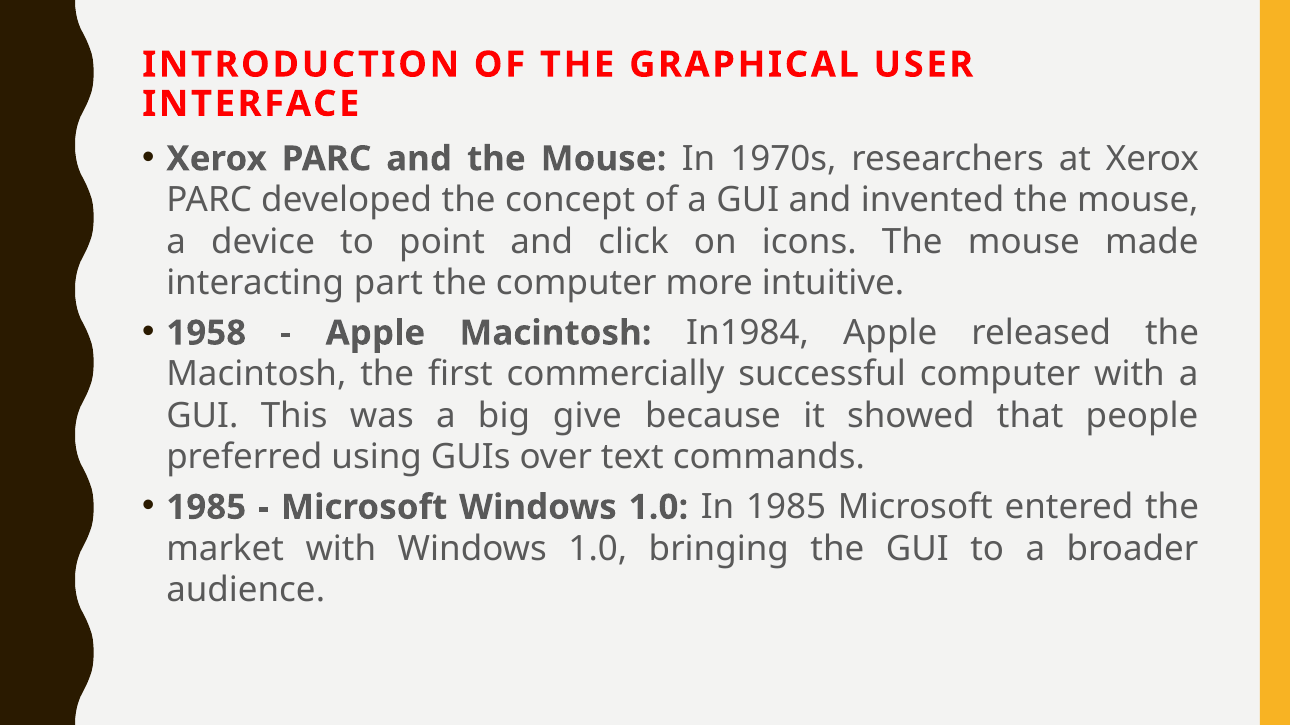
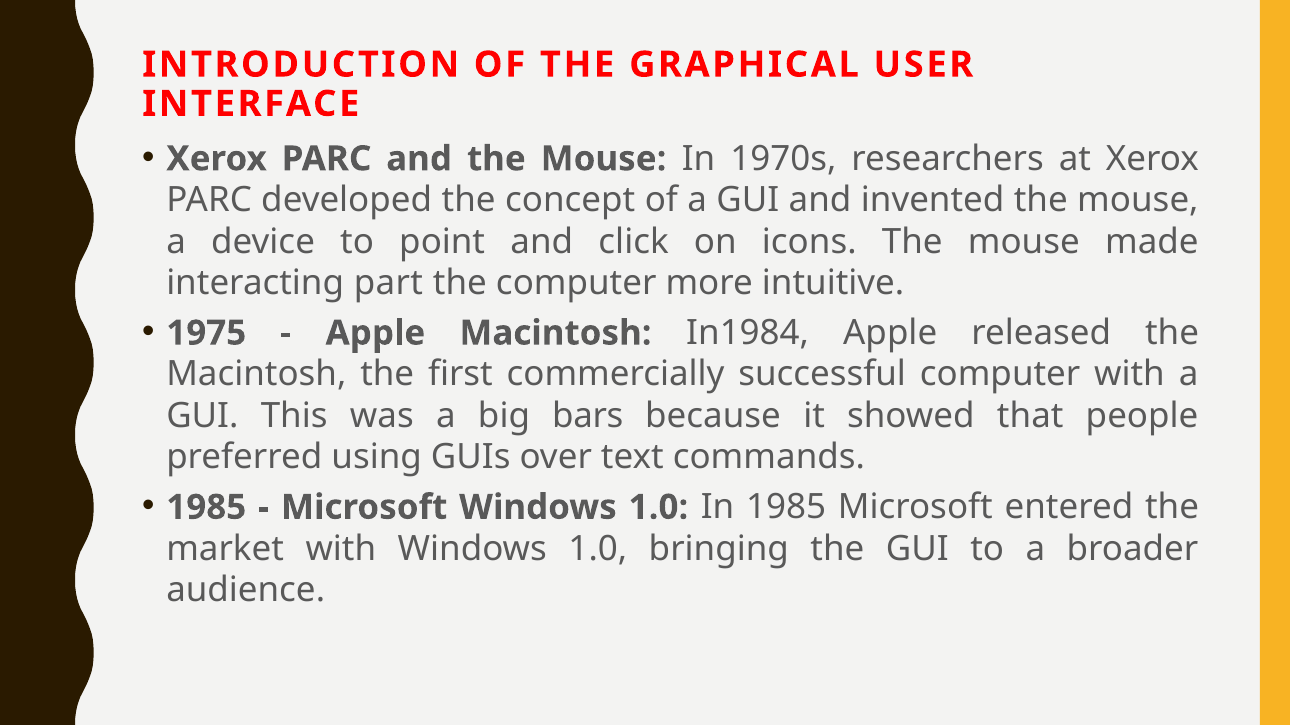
1958: 1958 -> 1975
give: give -> bars
